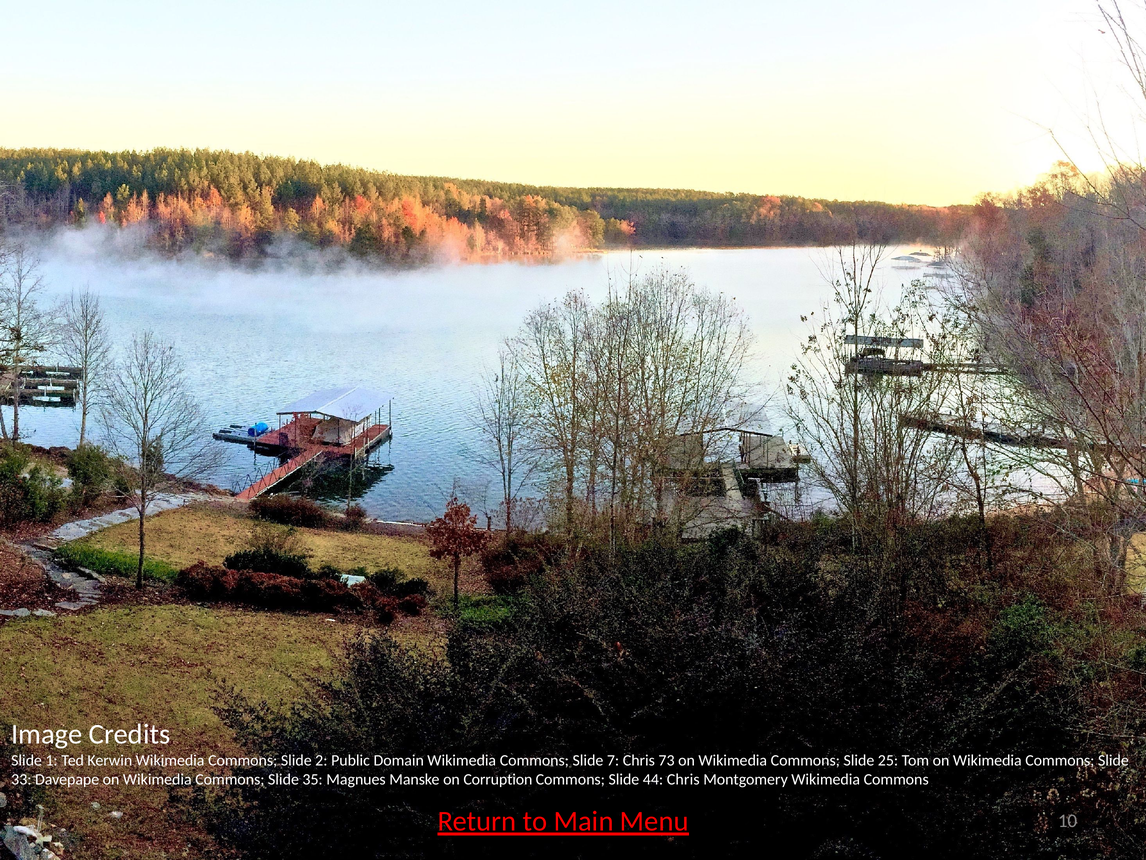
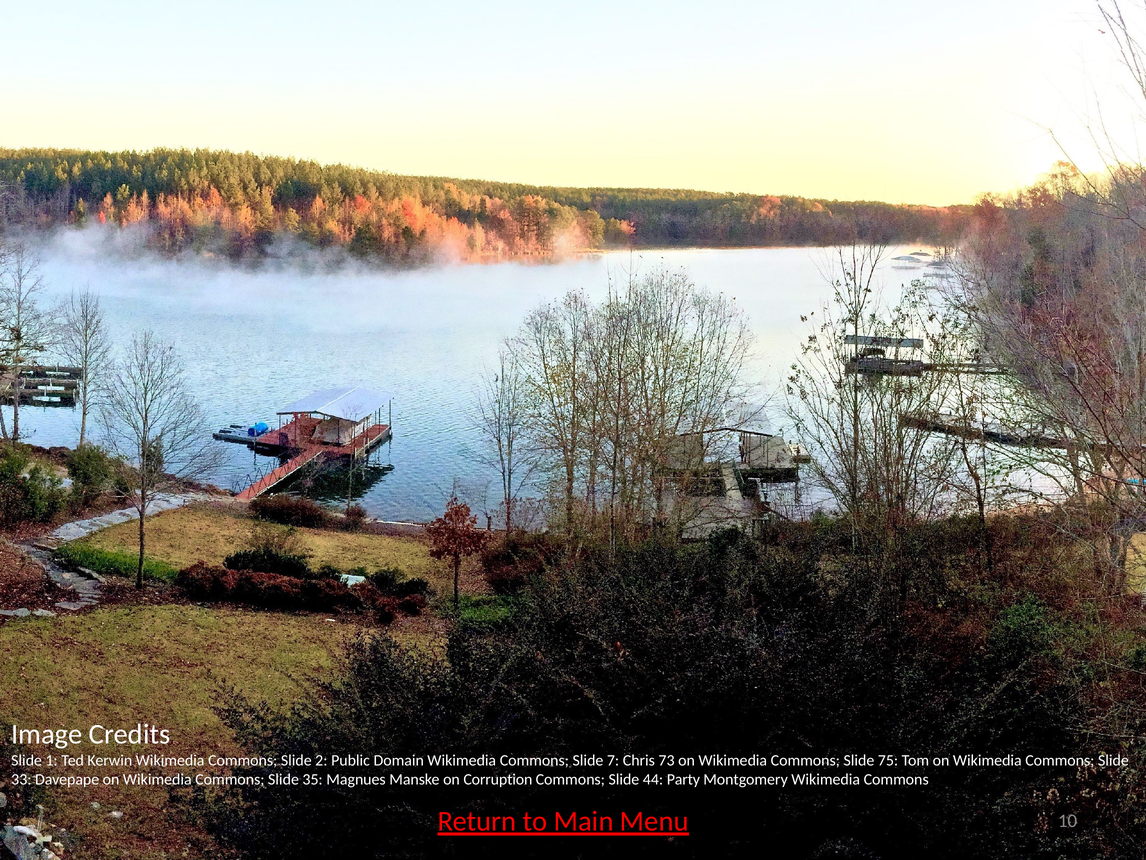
25: 25 -> 75
44 Chris: Chris -> Party
